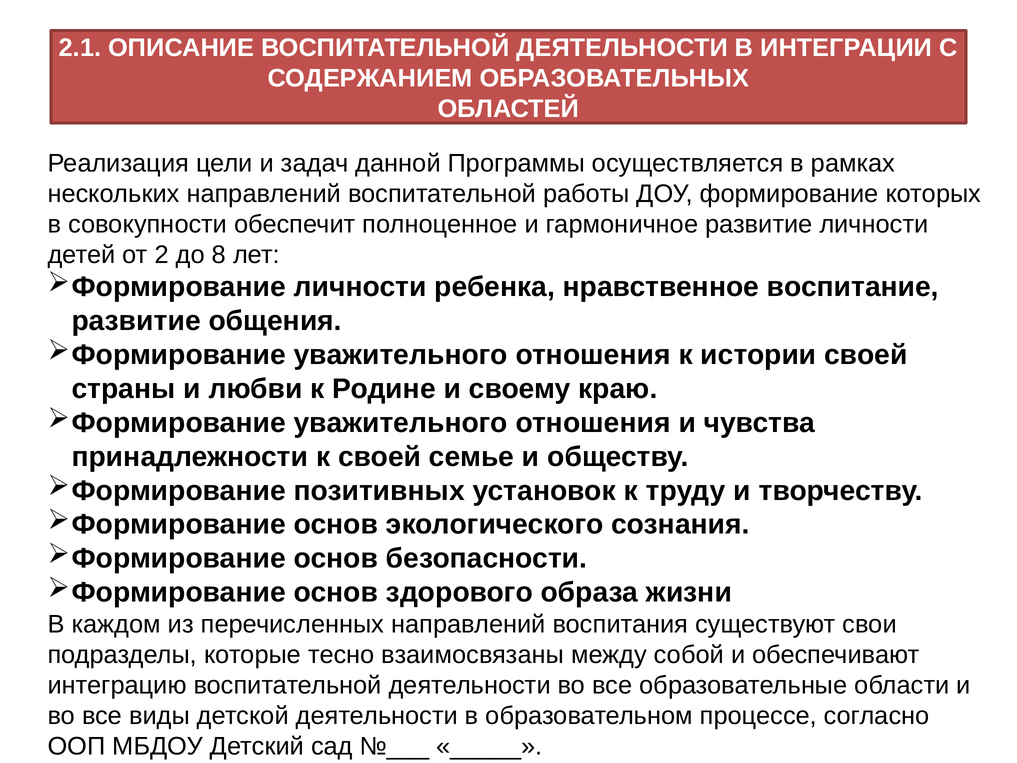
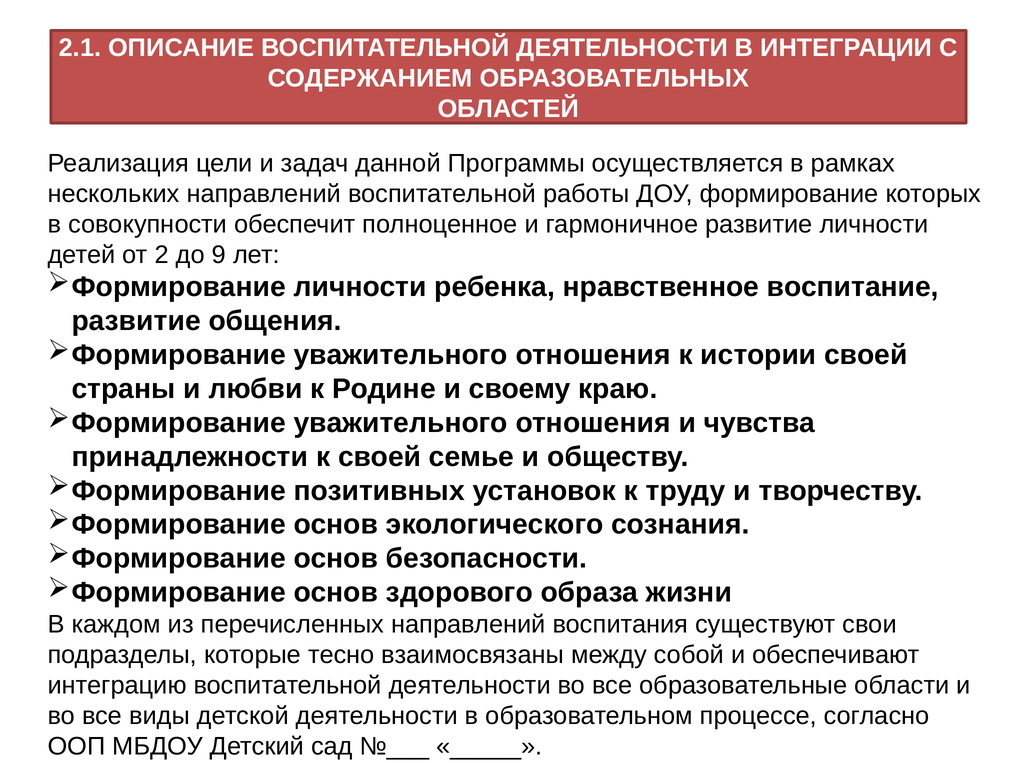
8: 8 -> 9
